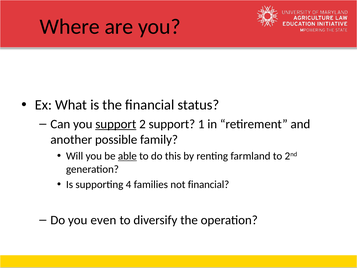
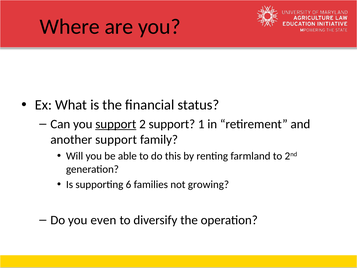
another possible: possible -> support
able underline: present -> none
4: 4 -> 6
not financial: financial -> growing
